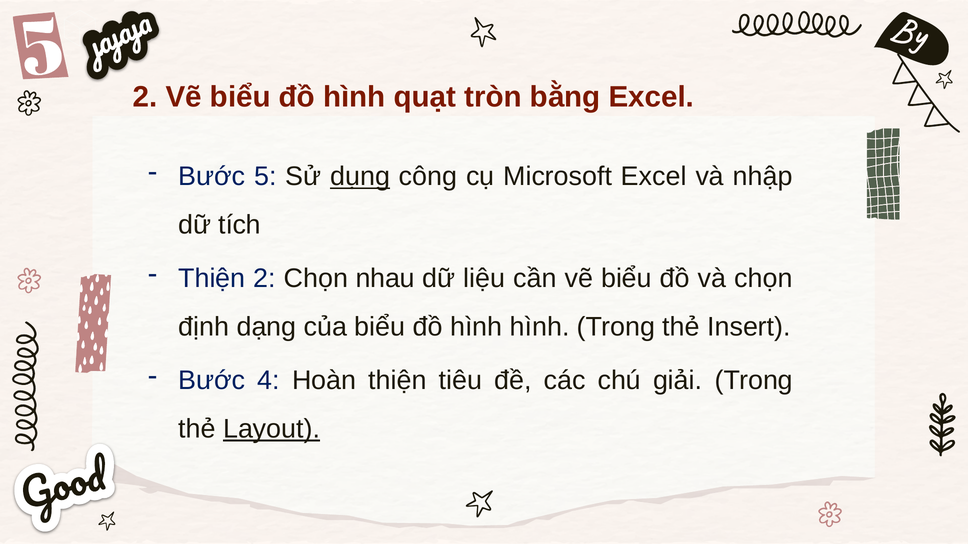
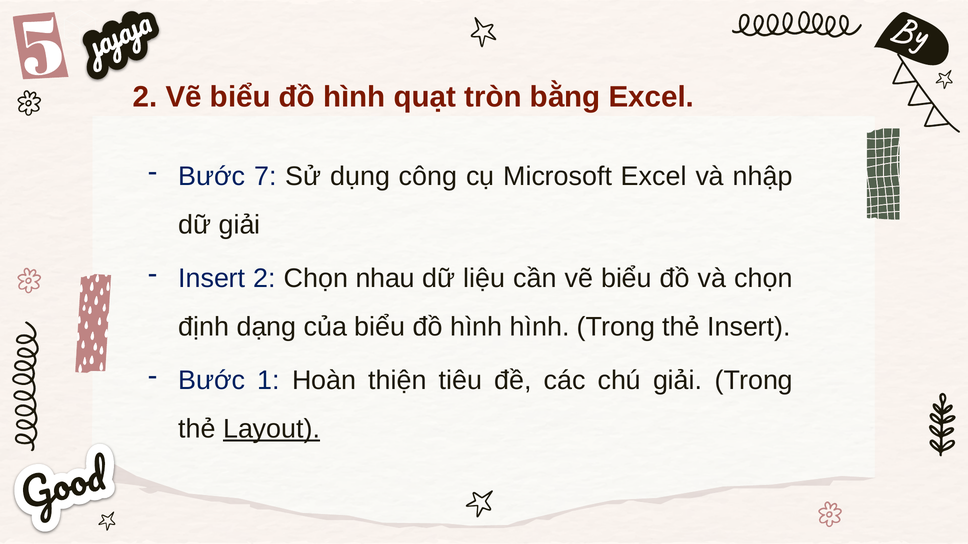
5: 5 -> 7
dụng underline: present -> none
dữ tích: tích -> giải
Thiện at (212, 279): Thiện -> Insert
4: 4 -> 1
